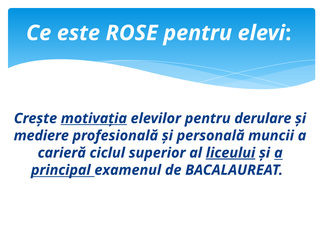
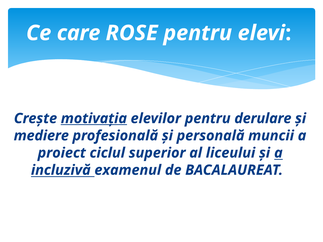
este: este -> care
carieră: carieră -> proiect
liceului underline: present -> none
principal: principal -> incluzivă
